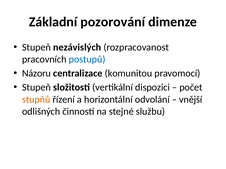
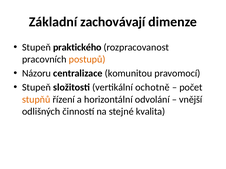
pozorování: pozorování -> zachovávají
nezávislých: nezávislých -> praktického
postupů colour: blue -> orange
dispozici: dispozici -> ochotně
službu: službu -> kvalita
